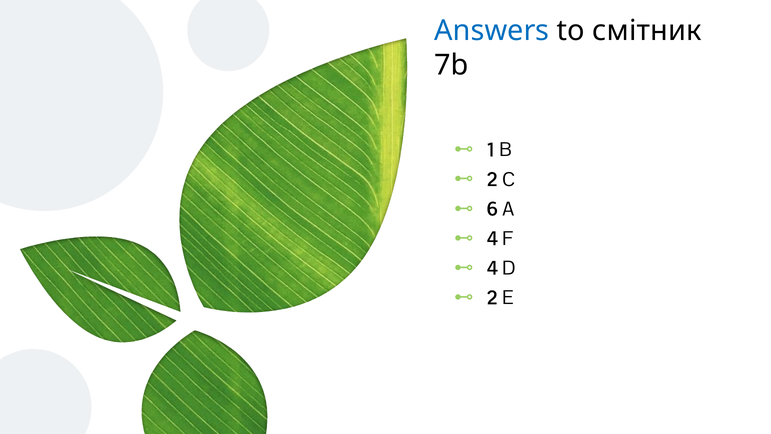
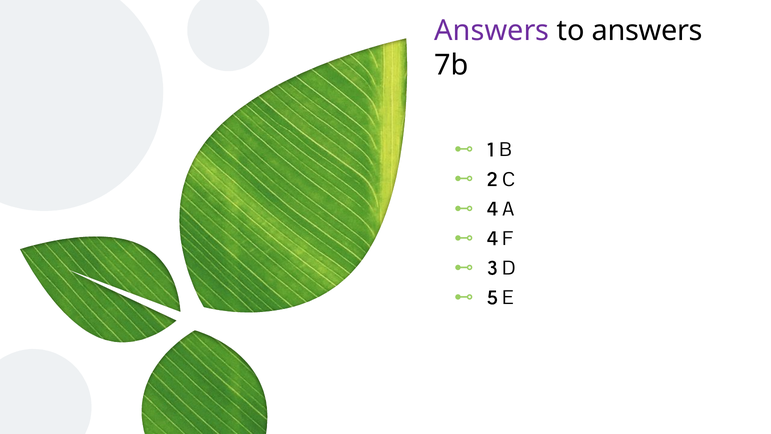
Answers at (492, 31) colour: blue -> purple
to смітник: смітник -> answers
6 at (492, 209): 6 -> 4
4 at (492, 268): 4 -> 3
2 at (492, 298): 2 -> 5
